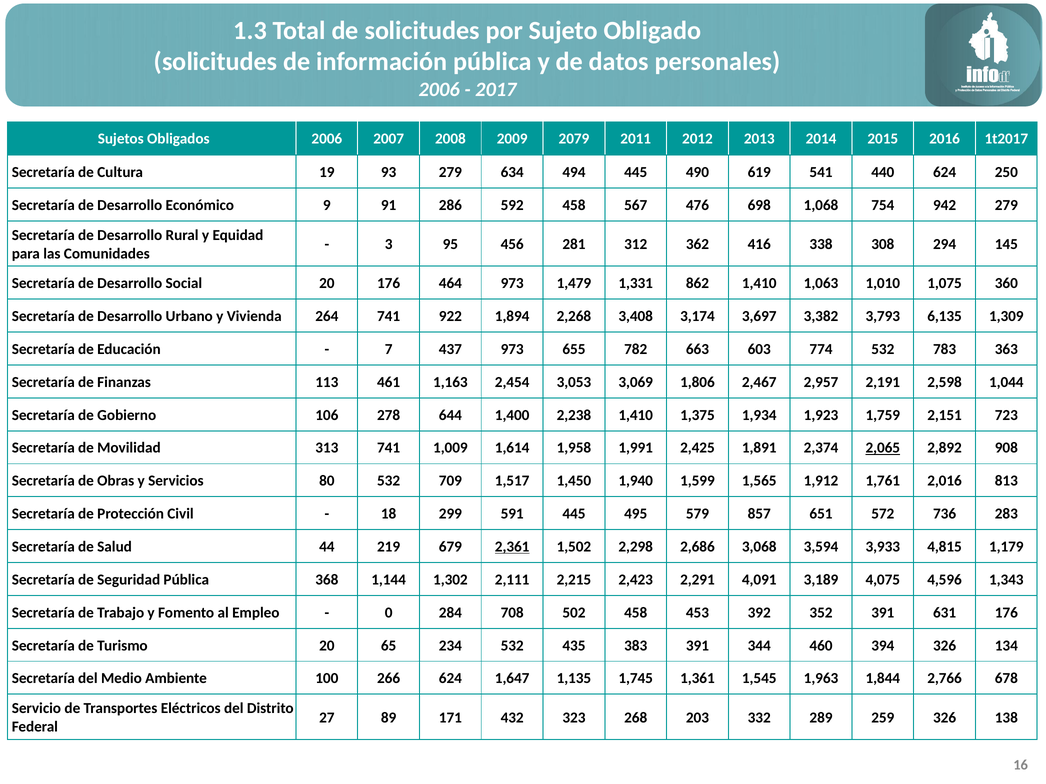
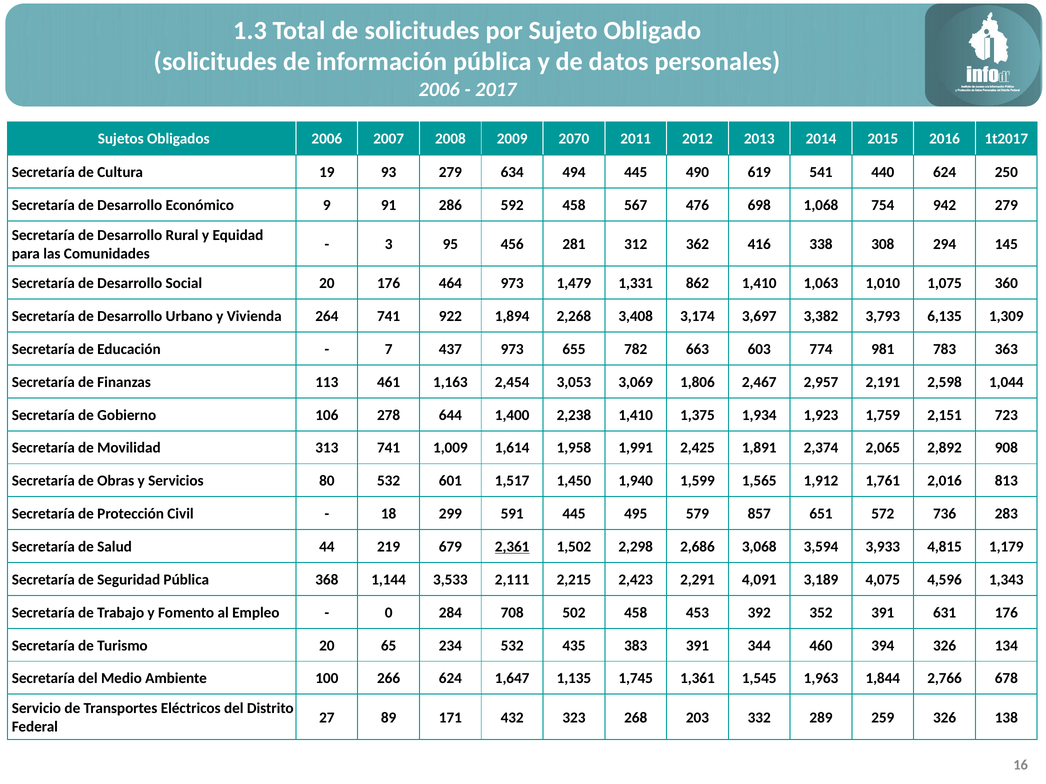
2079: 2079 -> 2070
774 532: 532 -> 981
2,065 underline: present -> none
709: 709 -> 601
1,302: 1,302 -> 3,533
